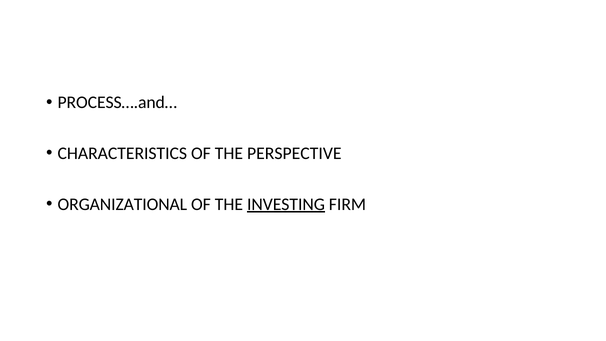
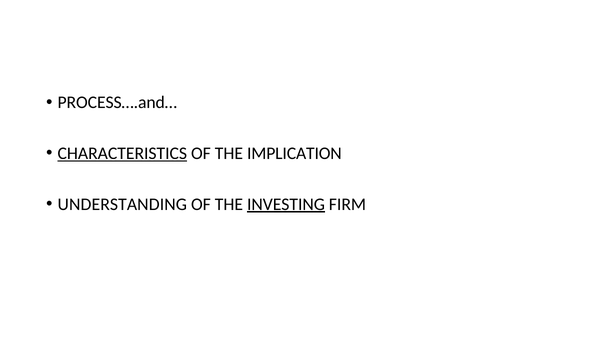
CHARACTERISTICS underline: none -> present
PERSPECTIVE: PERSPECTIVE -> IMPLICATION
ORGANIZATIONAL: ORGANIZATIONAL -> UNDERSTANDING
